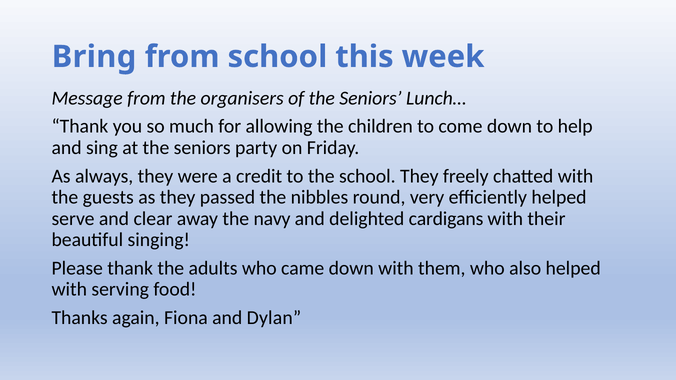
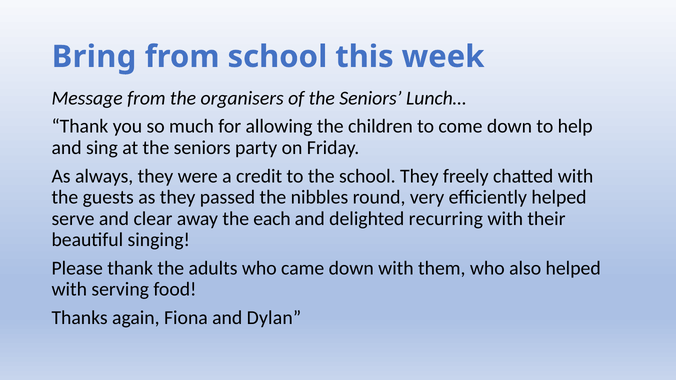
navy: navy -> each
cardigans: cardigans -> recurring
